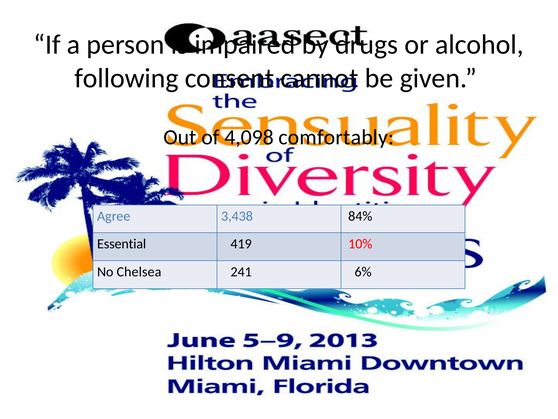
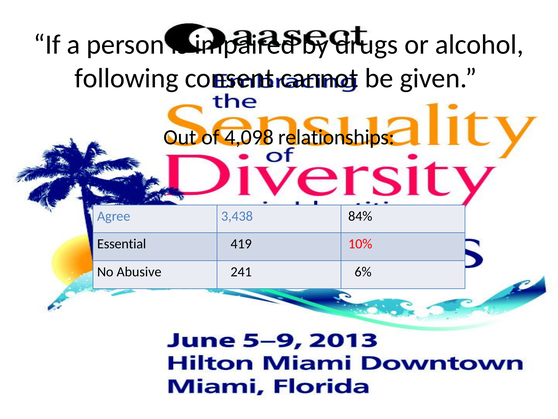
comfortably: comfortably -> relationships
Chelsea: Chelsea -> Abusive
